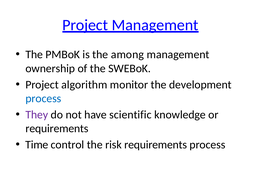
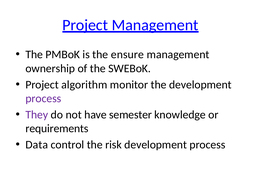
among: among -> ensure
process at (43, 99) colour: blue -> purple
scientific: scientific -> semester
Time: Time -> Data
risk requirements: requirements -> development
